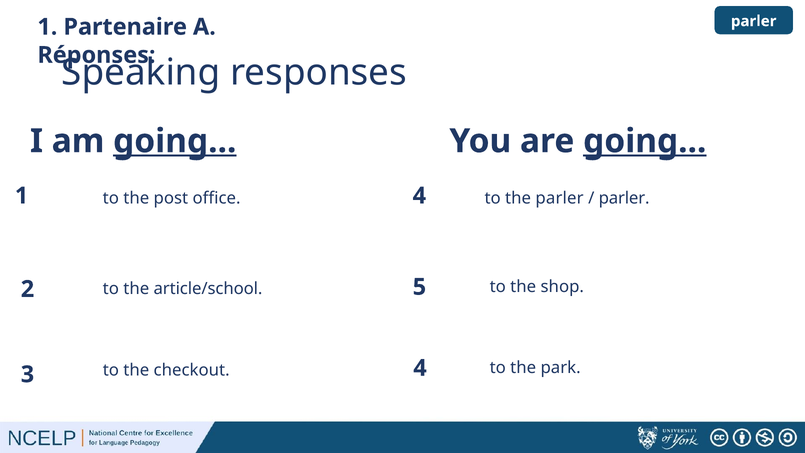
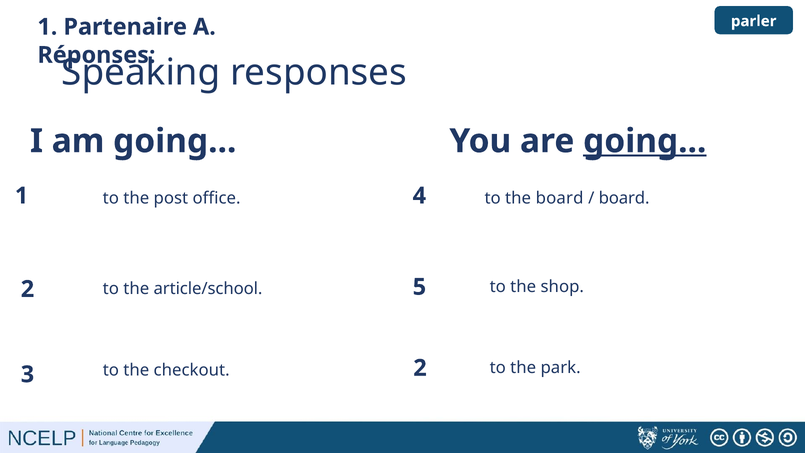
going at (175, 141) underline: present -> none
the parler: parler -> board
parler at (624, 198): parler -> board
3 4: 4 -> 2
